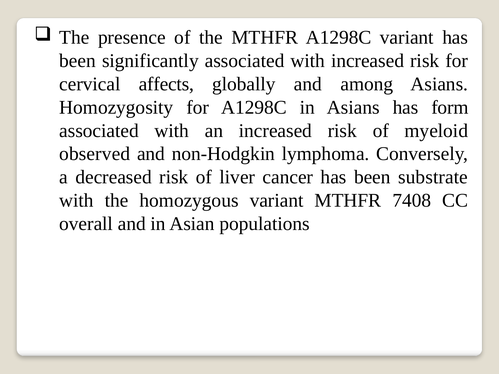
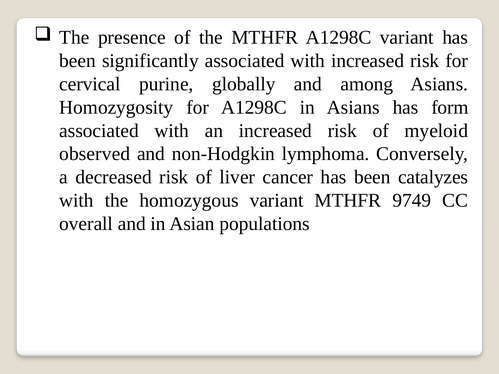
affects: affects -> purine
substrate: substrate -> catalyzes
7408: 7408 -> 9749
